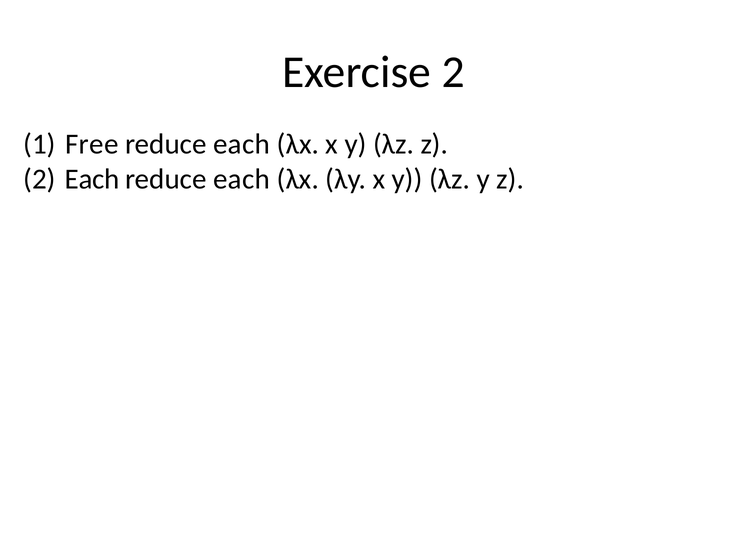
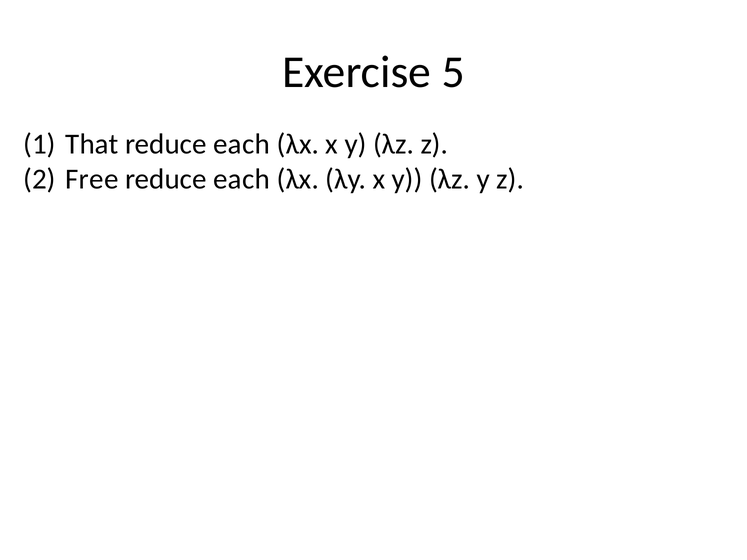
Exercise 2: 2 -> 5
Free: Free -> That
Each at (92, 179): Each -> Free
